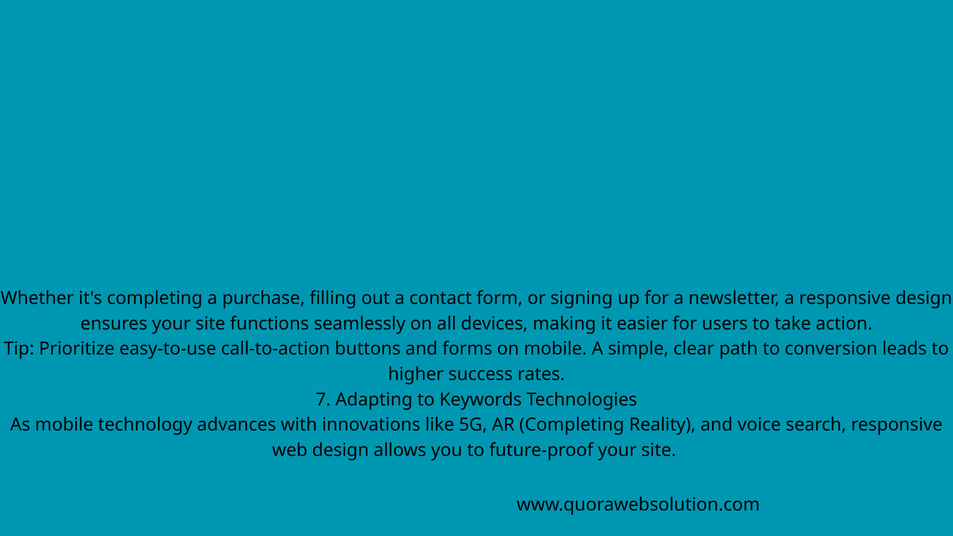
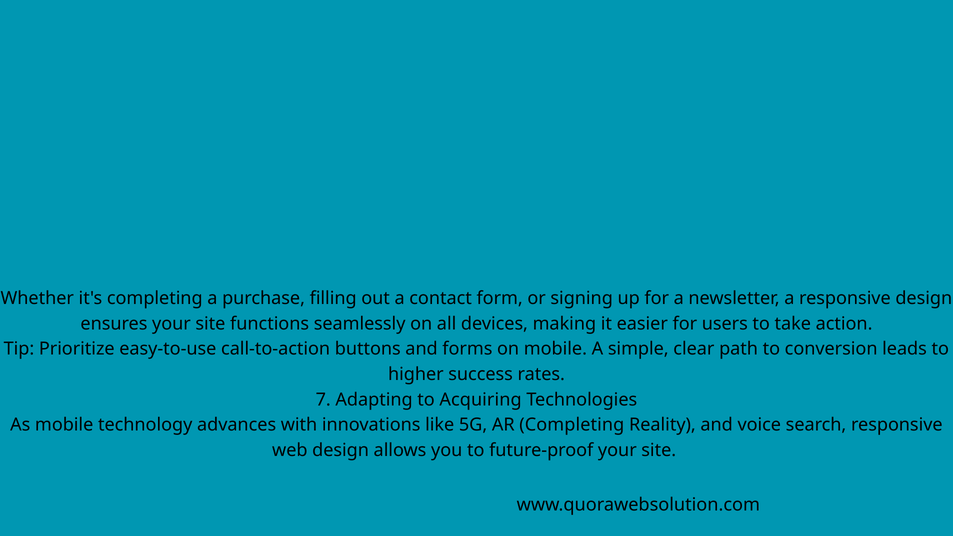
Keywords: Keywords -> Acquiring
